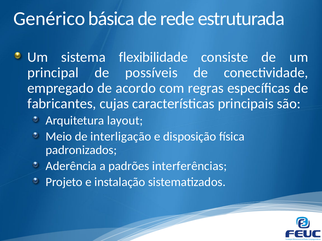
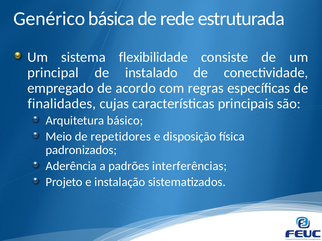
possíveis: possíveis -> instalado
fabricantes: fabricantes -> finalidades
layout: layout -> básico
interligação: interligação -> repetidores
